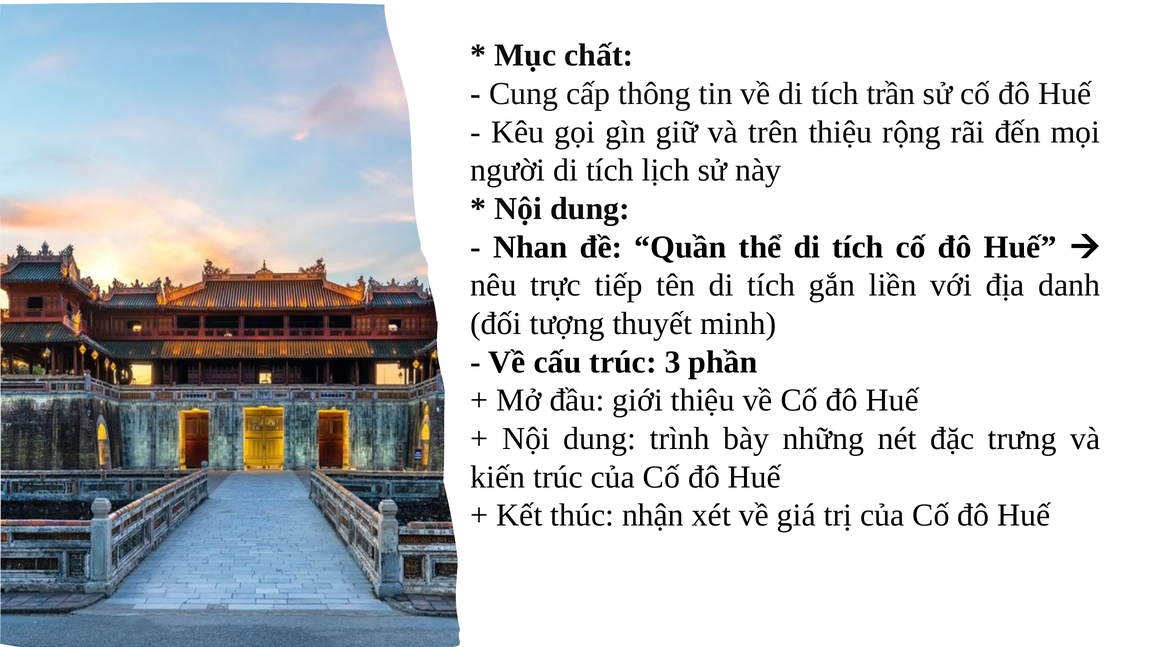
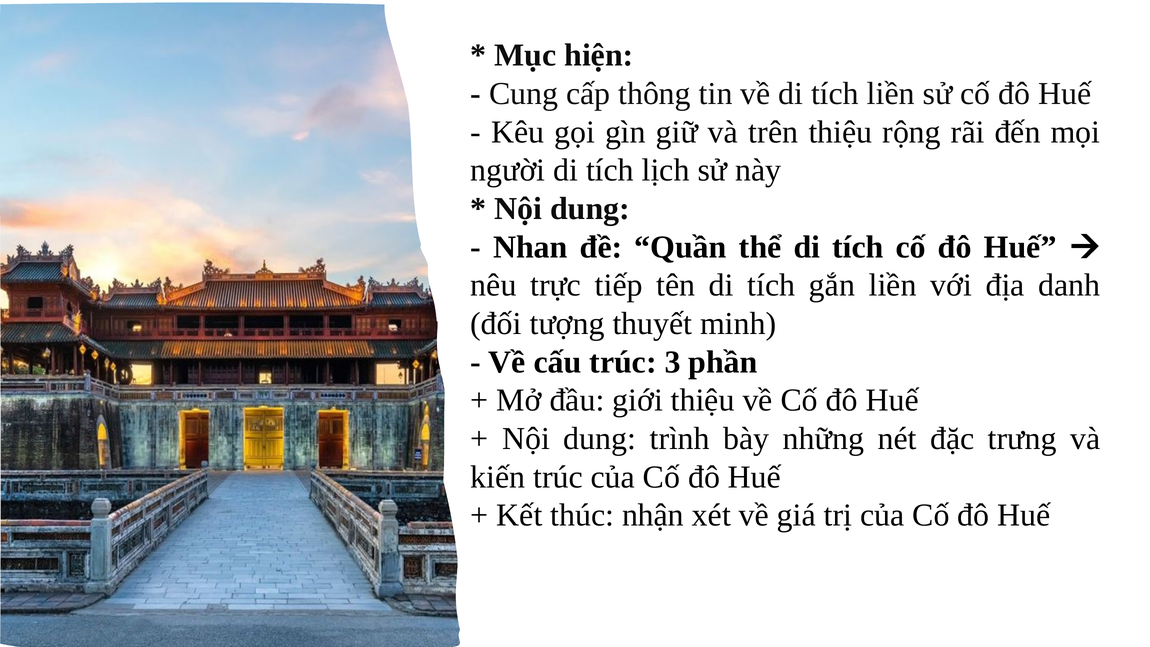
chất: chất -> hiện
tích trần: trần -> liền
